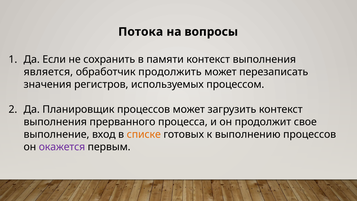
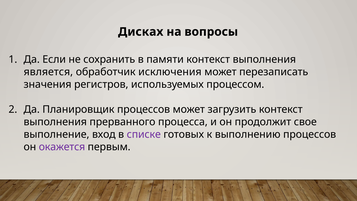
Потока: Потока -> Дисках
продолжить: продолжить -> исключения
списке colour: orange -> purple
